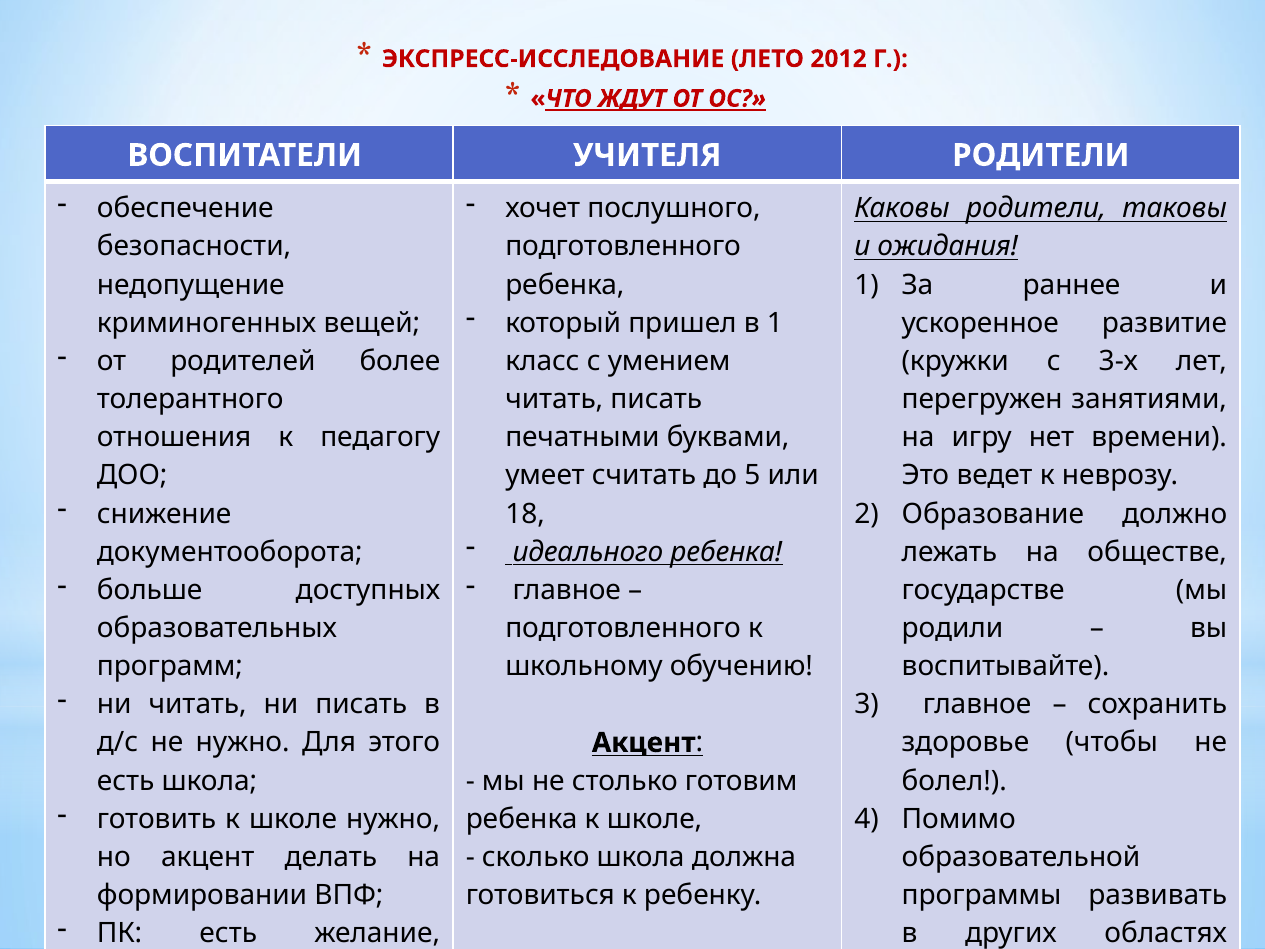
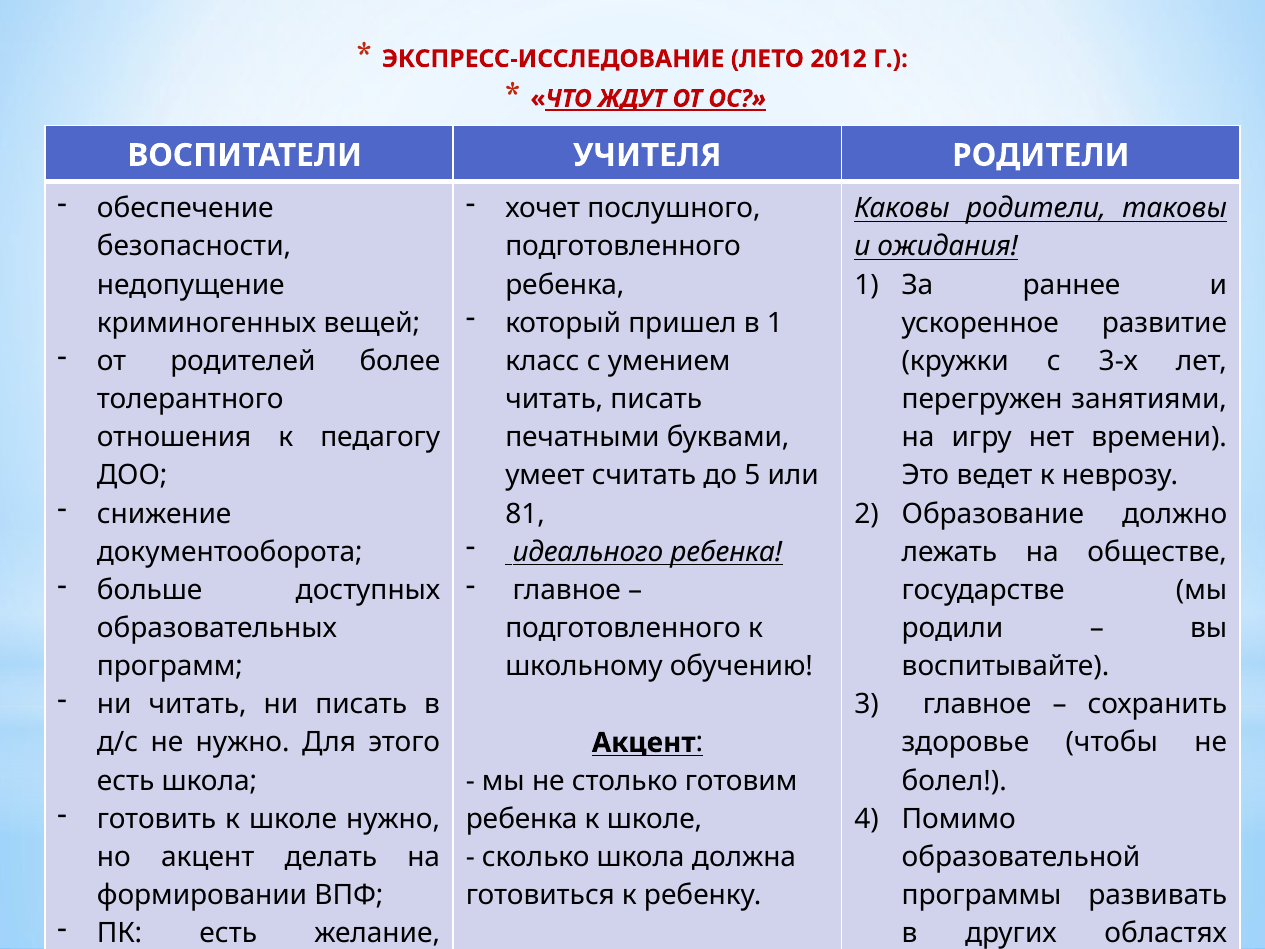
18: 18 -> 81
